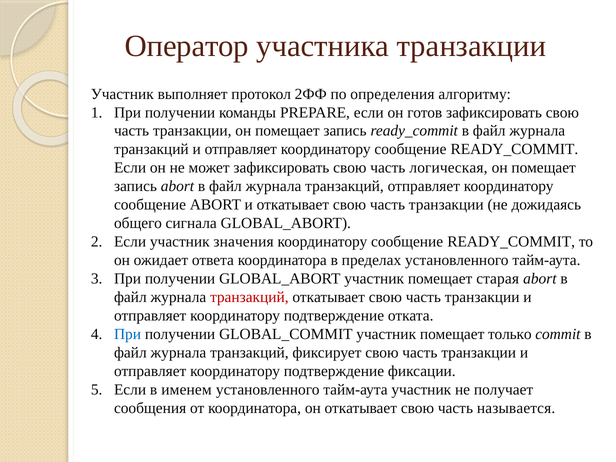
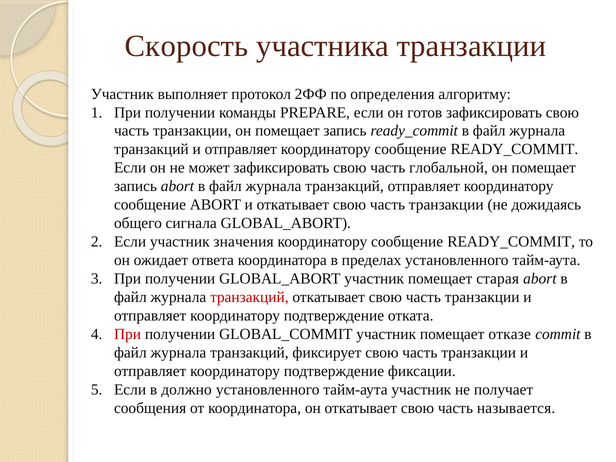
Оператор: Оператор -> Скорость
логическая: логическая -> глобальной
При at (128, 334) colour: blue -> red
только: только -> отказе
именем: именем -> должно
